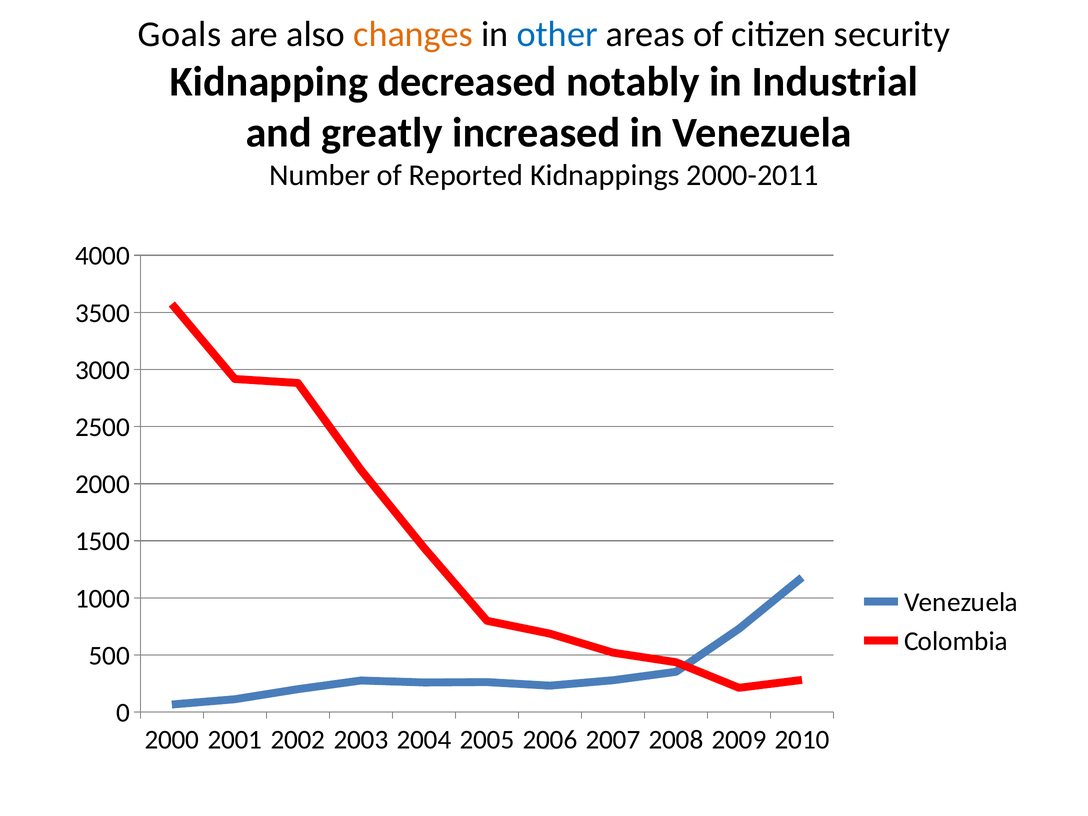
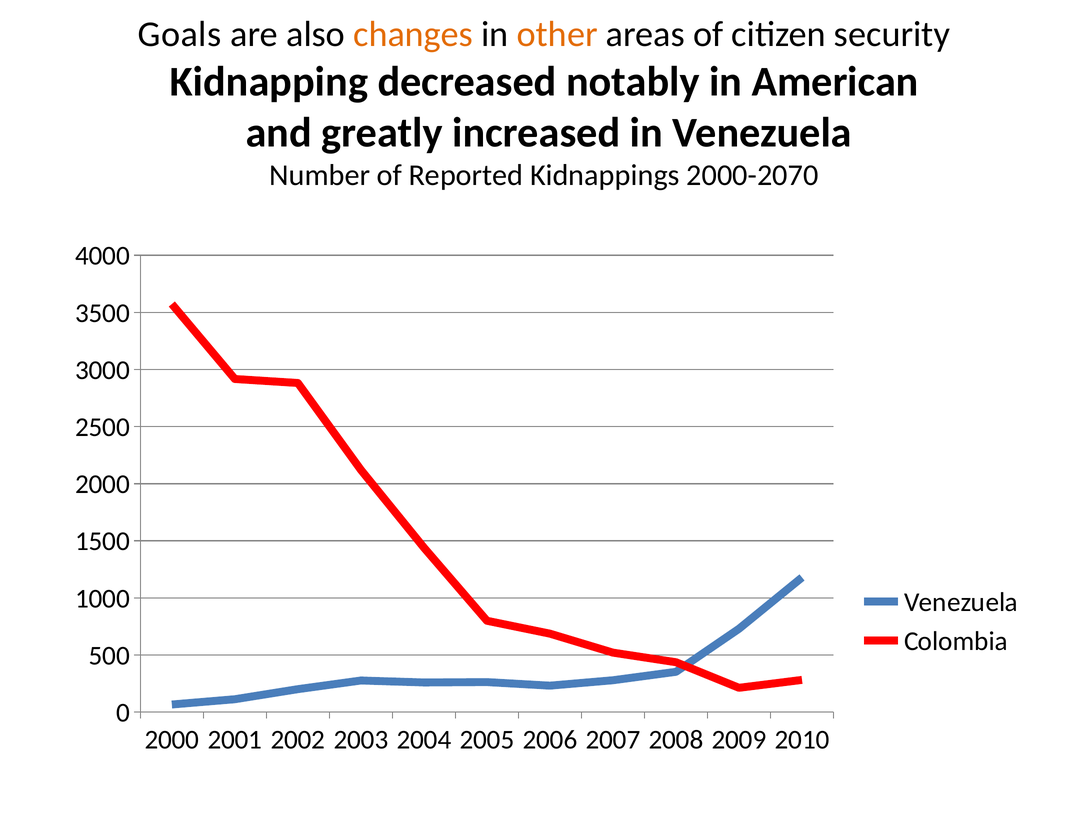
other colour: blue -> orange
Industrial: Industrial -> American
2000-2011: 2000-2011 -> 2000-2070
